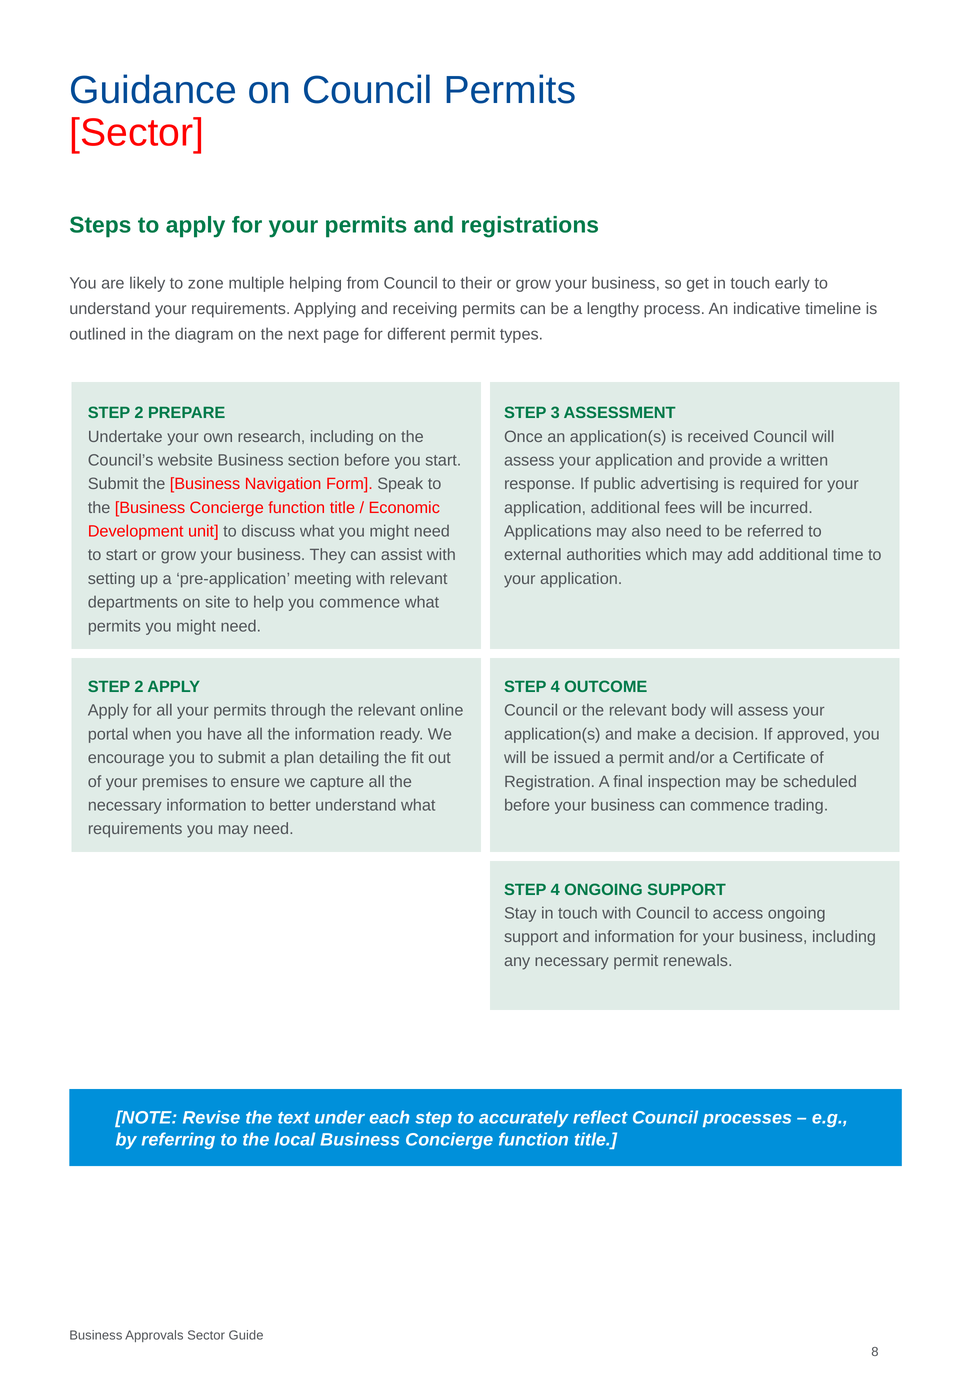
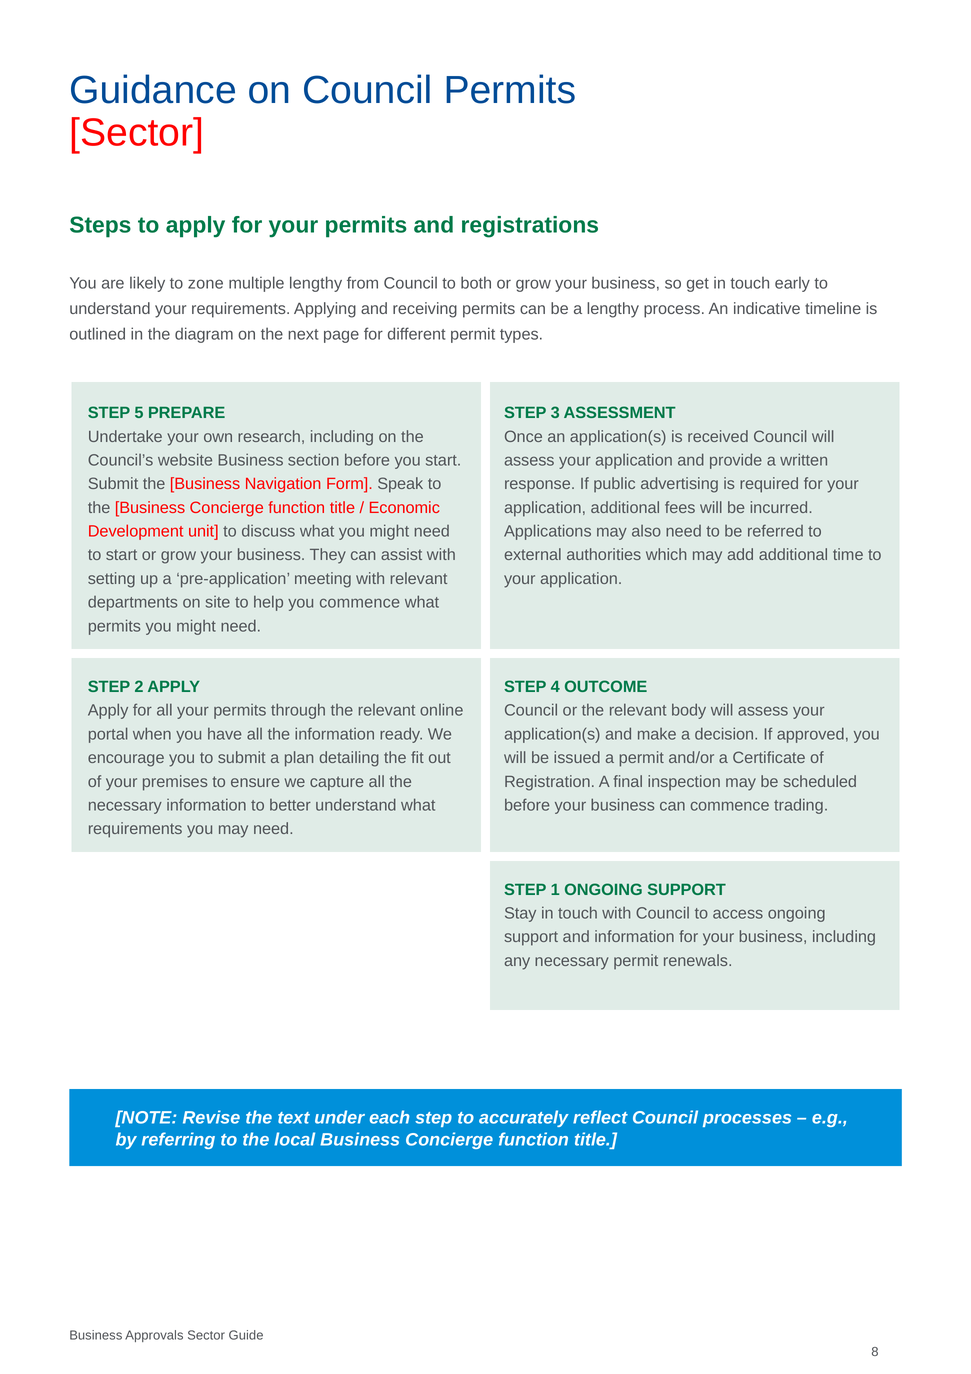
multiple helping: helping -> lengthy
their: their -> both
2 at (139, 413): 2 -> 5
4 at (555, 889): 4 -> 1
